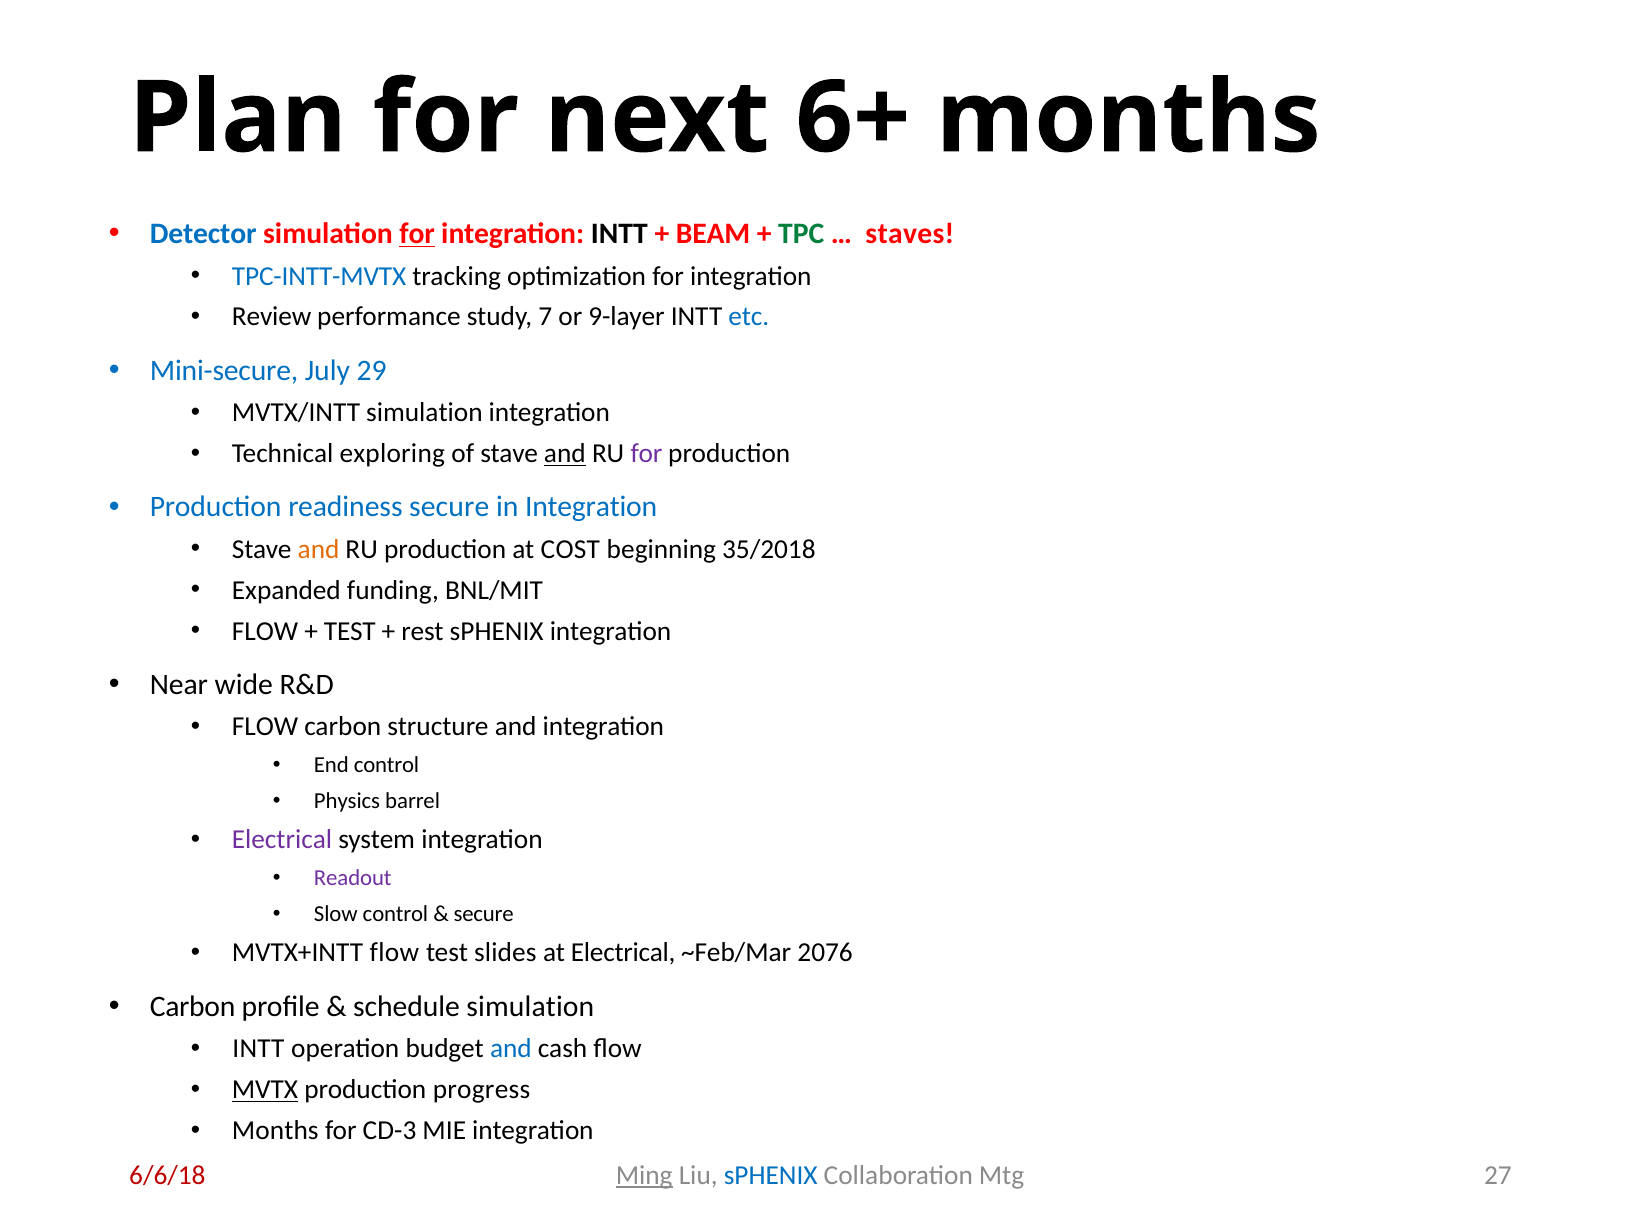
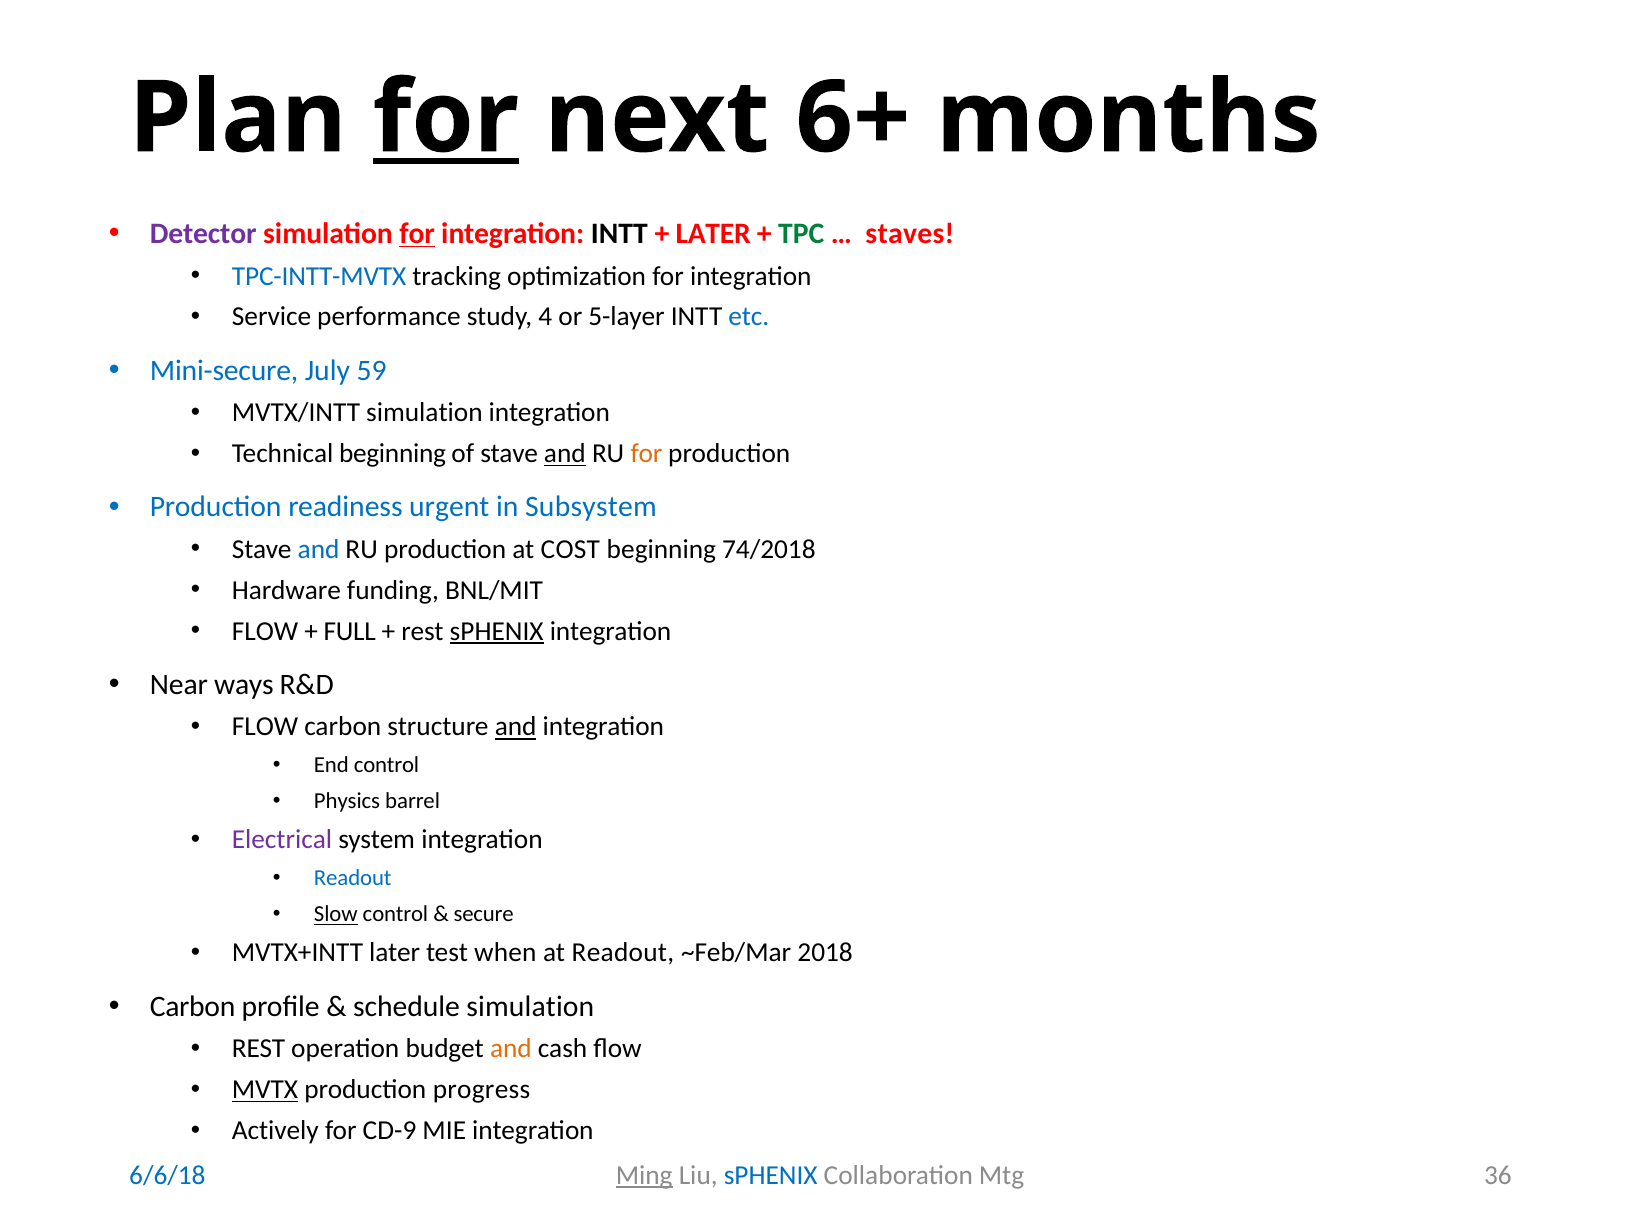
for at (446, 118) underline: none -> present
Detector colour: blue -> purple
BEAM at (713, 234): BEAM -> LATER
Review: Review -> Service
7: 7 -> 4
9-layer: 9-layer -> 5-layer
29: 29 -> 59
Technical exploring: exploring -> beginning
for at (646, 453) colour: purple -> orange
readiness secure: secure -> urgent
in Integration: Integration -> Subsystem
and at (319, 549) colour: orange -> blue
35/2018: 35/2018 -> 74/2018
Expanded: Expanded -> Hardware
TEST at (350, 631): TEST -> FULL
sPHENIX at (497, 631) underline: none -> present
wide: wide -> ways
and at (516, 727) underline: none -> present
Readout at (353, 878) colour: purple -> blue
Slow underline: none -> present
MVTX+INTT flow: flow -> later
slides: slides -> when
at Electrical: Electrical -> Readout
2076: 2076 -> 2018
INTT at (258, 1049): INTT -> REST
and at (511, 1049) colour: blue -> orange
Months at (275, 1130): Months -> Actively
CD-3: CD-3 -> CD-9
27: 27 -> 36
6/6/18 colour: red -> blue
